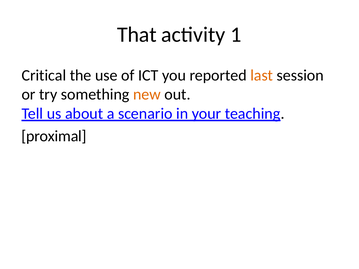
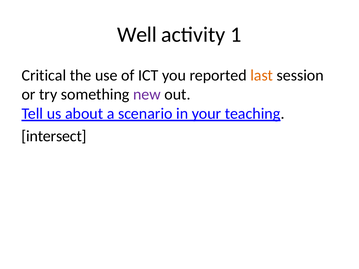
That: That -> Well
new colour: orange -> purple
proximal: proximal -> intersect
